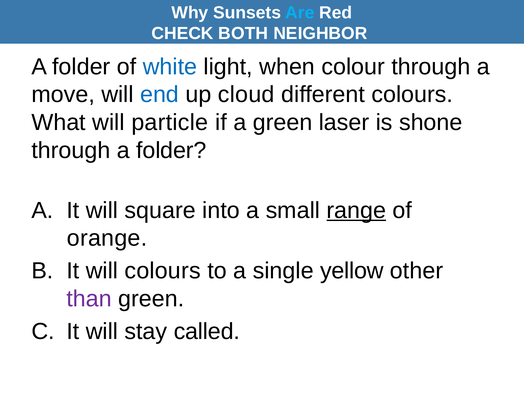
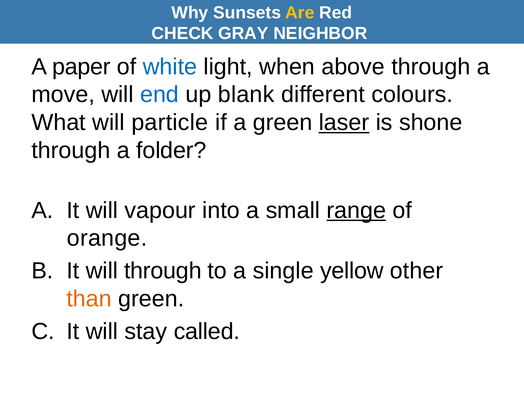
Are colour: light blue -> yellow
BOTH: BOTH -> GRAY
folder at (81, 67): folder -> paper
colour: colour -> above
cloud: cloud -> blank
laser underline: none -> present
square: square -> vapour
will colours: colours -> through
than colour: purple -> orange
